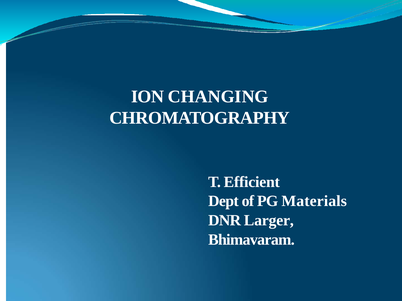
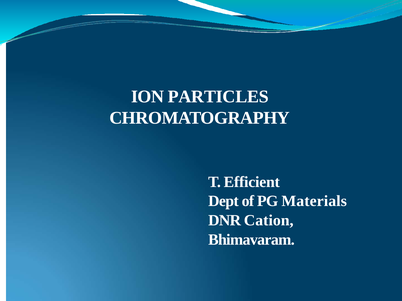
CHANGING: CHANGING -> PARTICLES
Larger: Larger -> Cation
